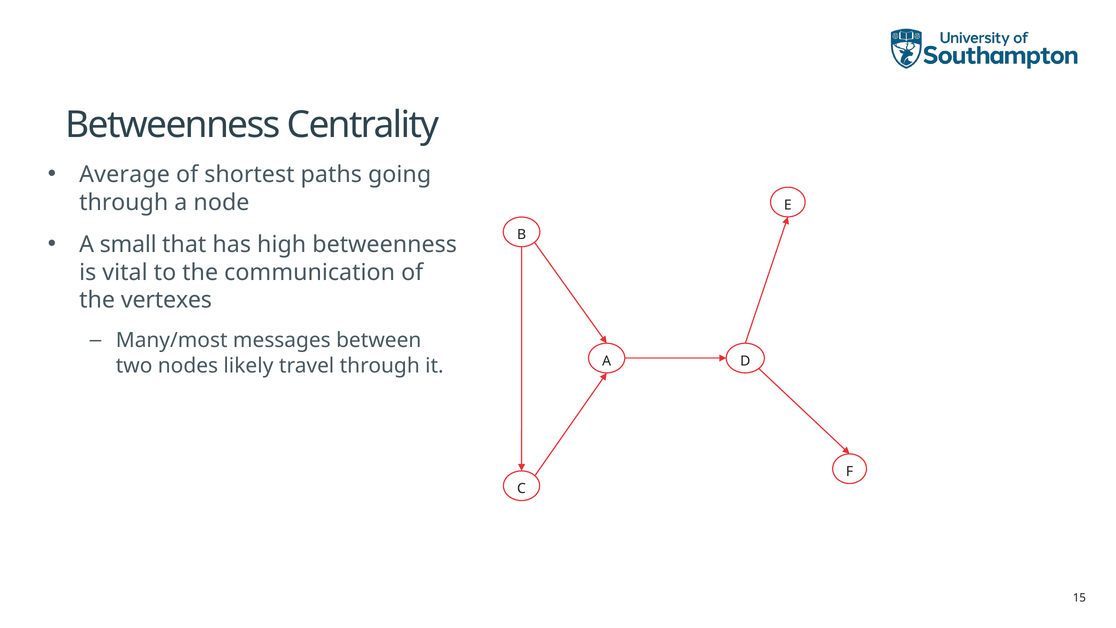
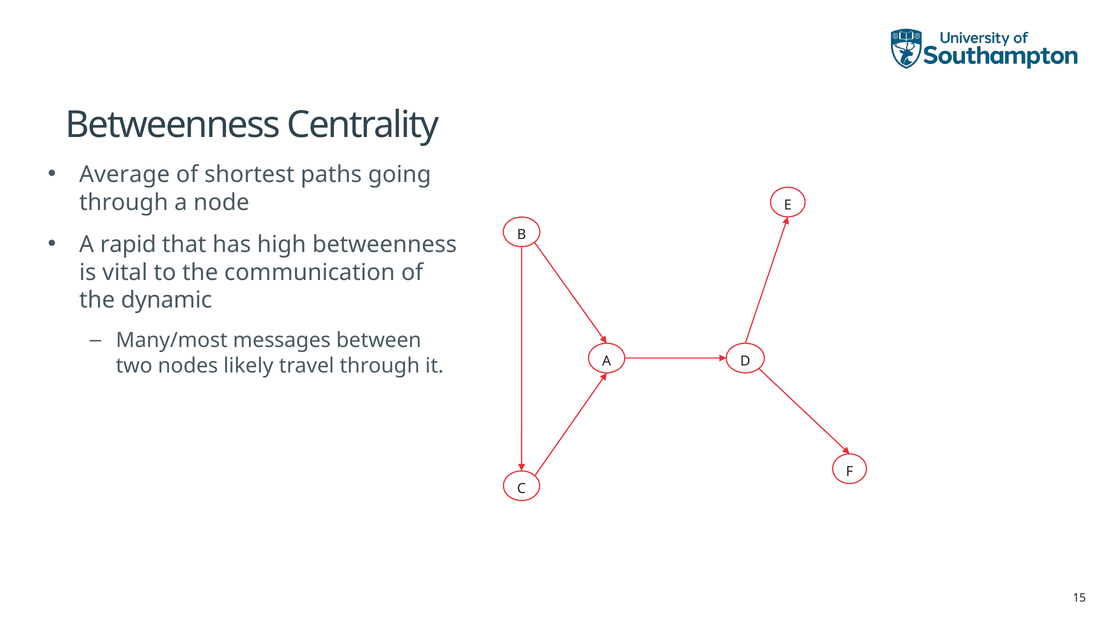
small: small -> rapid
vertexes: vertexes -> dynamic
